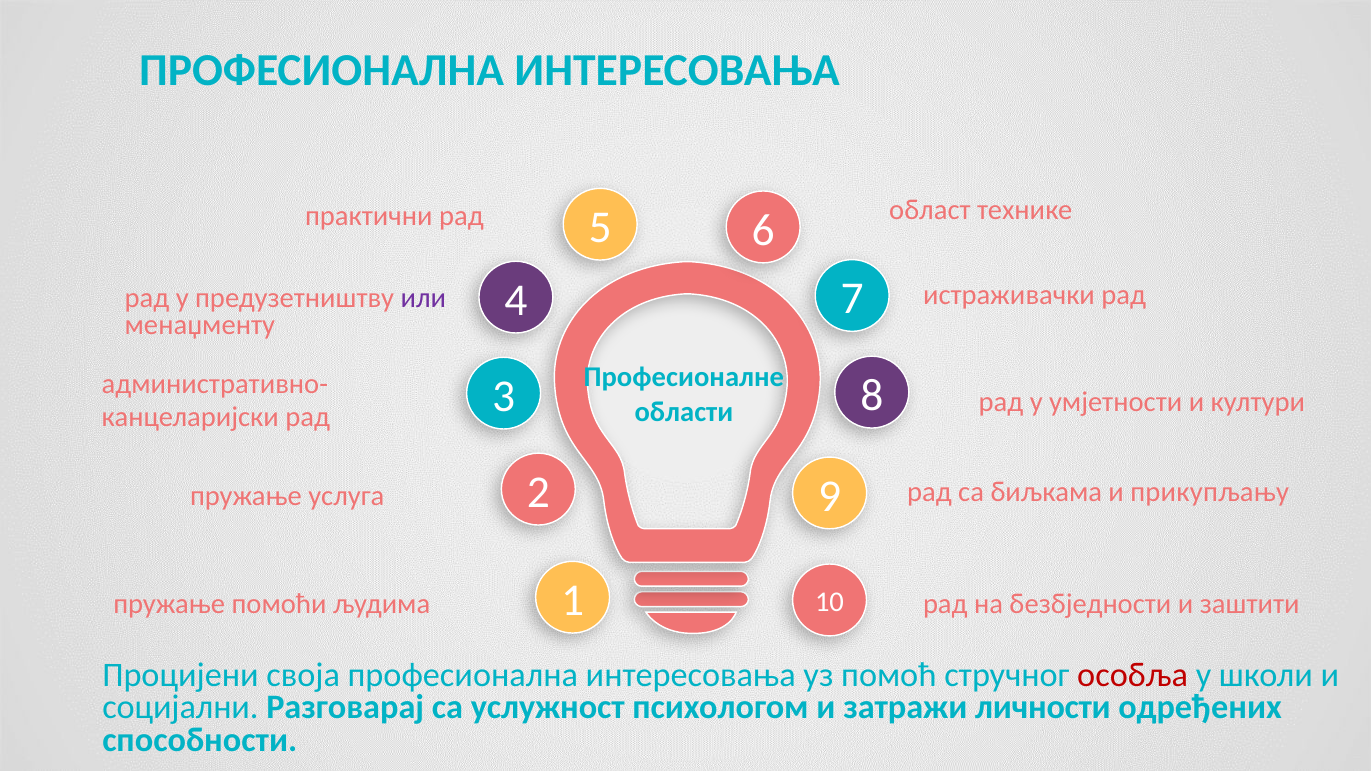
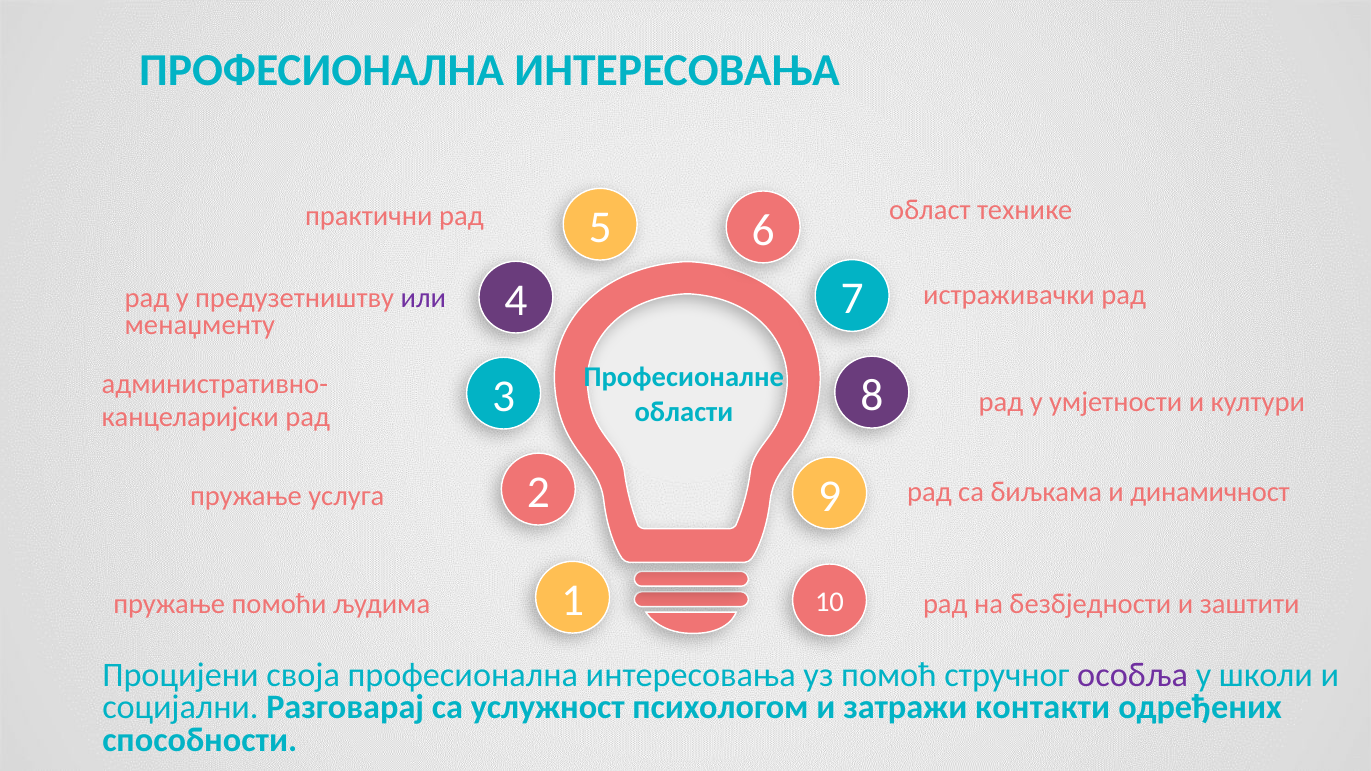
прикупљању: прикупљању -> динамичност
особља colour: red -> purple
личности: личности -> контакти
